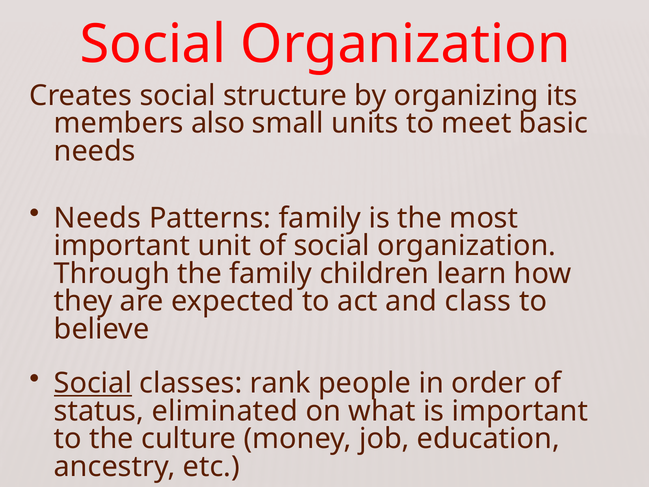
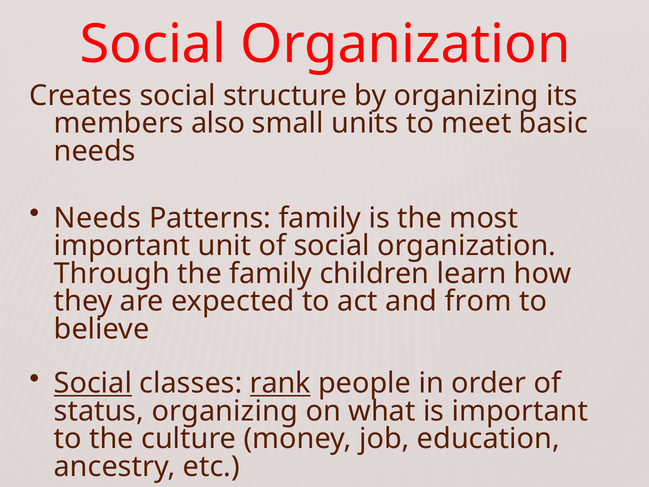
class: class -> from
rank underline: none -> present
status eliminated: eliminated -> organizing
